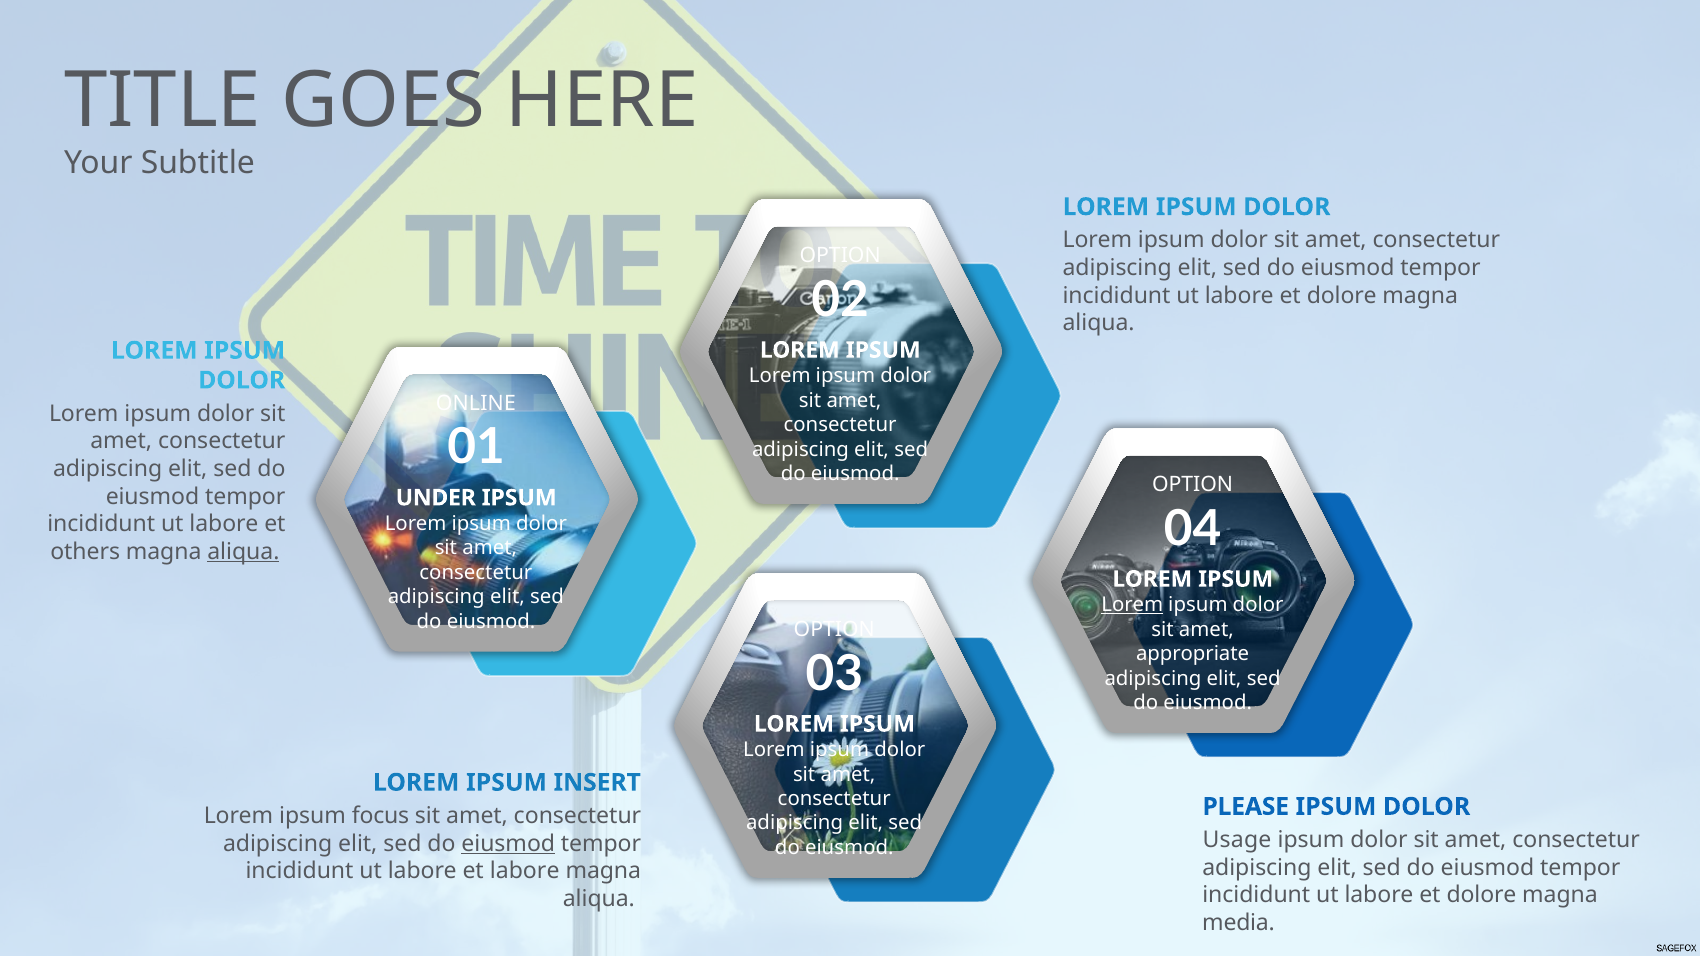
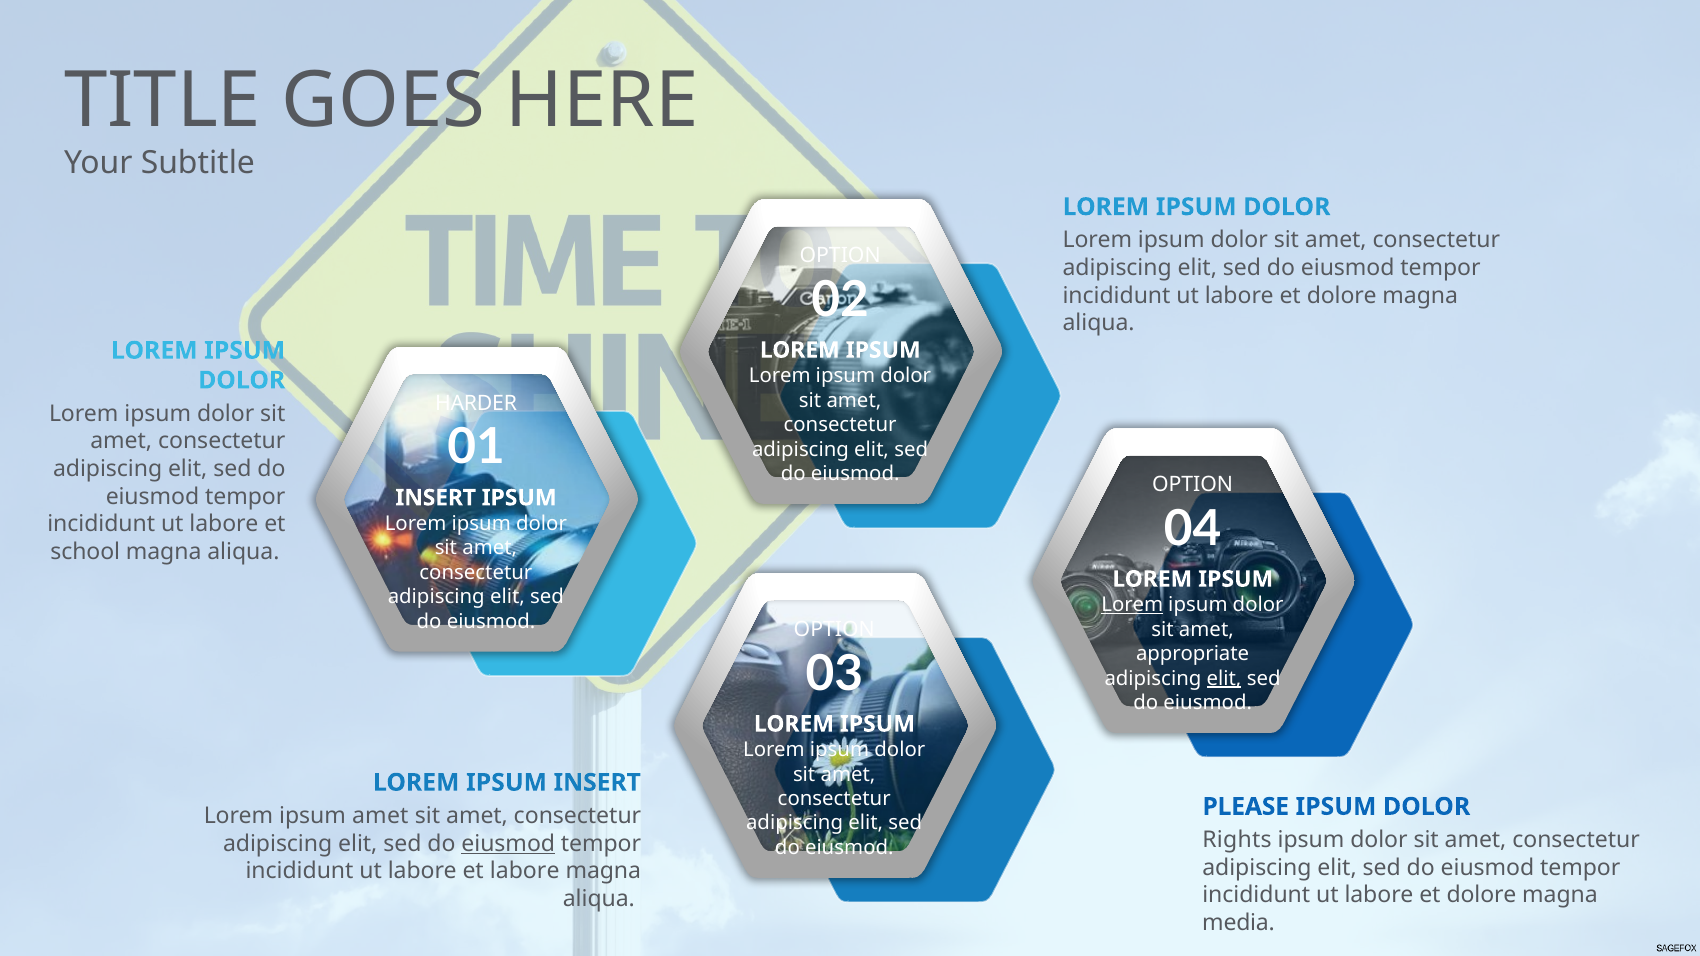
ONLINE: ONLINE -> HARDER
UNDER at (436, 498): UNDER -> INSERT
others: others -> school
aliqua at (243, 552) underline: present -> none
elit at (1224, 679) underline: none -> present
ipsum focus: focus -> amet
Usage: Usage -> Rights
